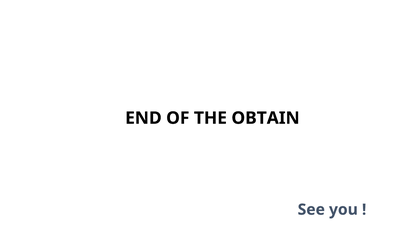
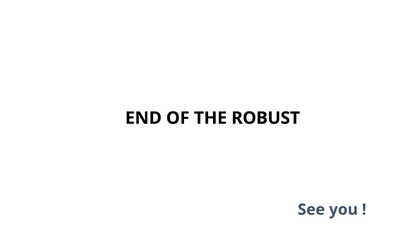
OBTAIN: OBTAIN -> ROBUST
